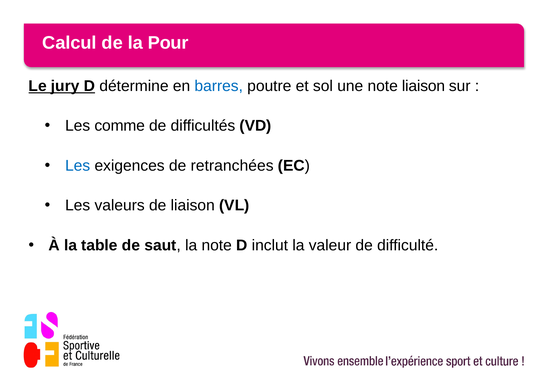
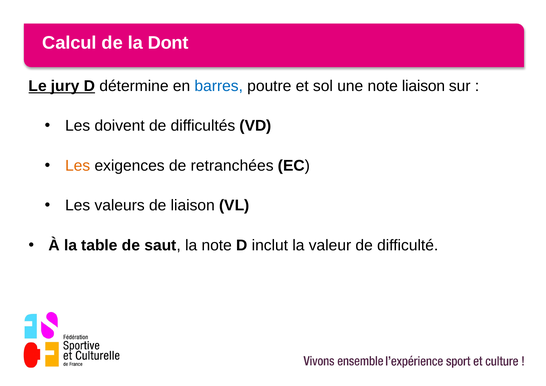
Pour: Pour -> Dont
comme: comme -> doivent
Les at (78, 166) colour: blue -> orange
